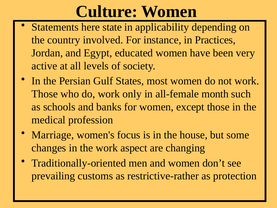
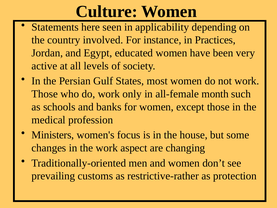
state: state -> seen
Marriage: Marriage -> Ministers
